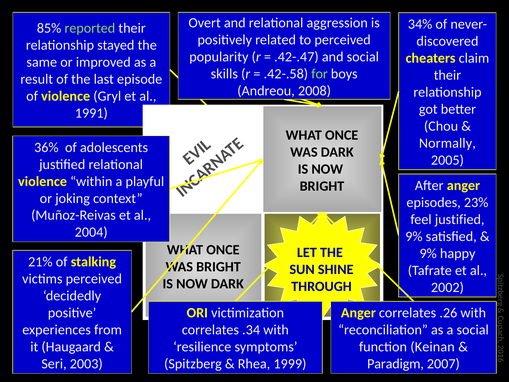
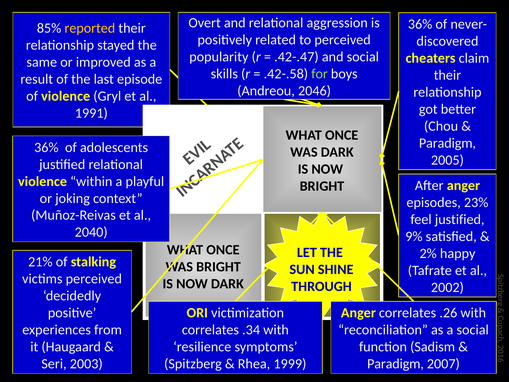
34% at (420, 24): 34% -> 36%
reported colour: light green -> yellow
2008: 2008 -> 2046
Normally at (447, 143): Normally -> Paradigm
2004 at (91, 232): 2004 -> 2040
9% at (428, 253): 9% -> 2%
Keinan: Keinan -> Sadism
